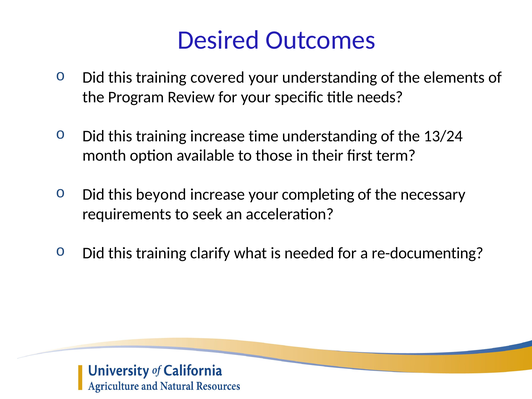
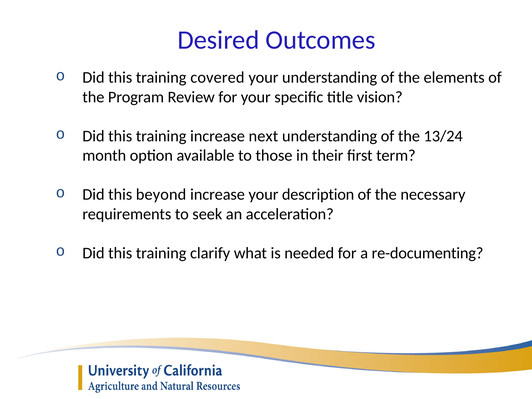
needs: needs -> vision
time: time -> next
completing: completing -> description
